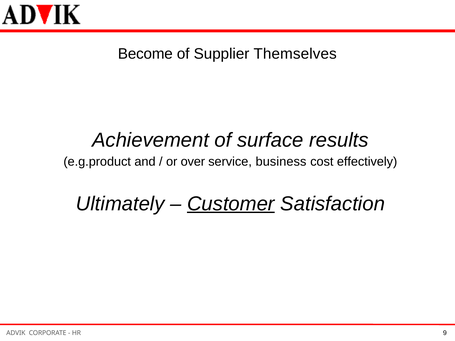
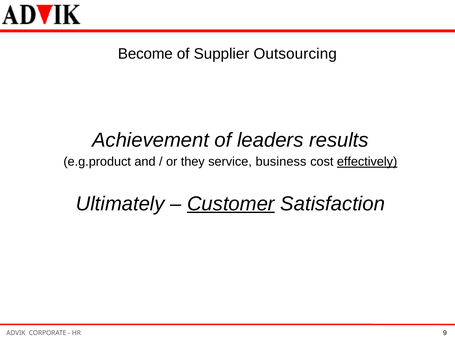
Themselves: Themselves -> Outsourcing
surface: surface -> leaders
over: over -> they
effectively underline: none -> present
